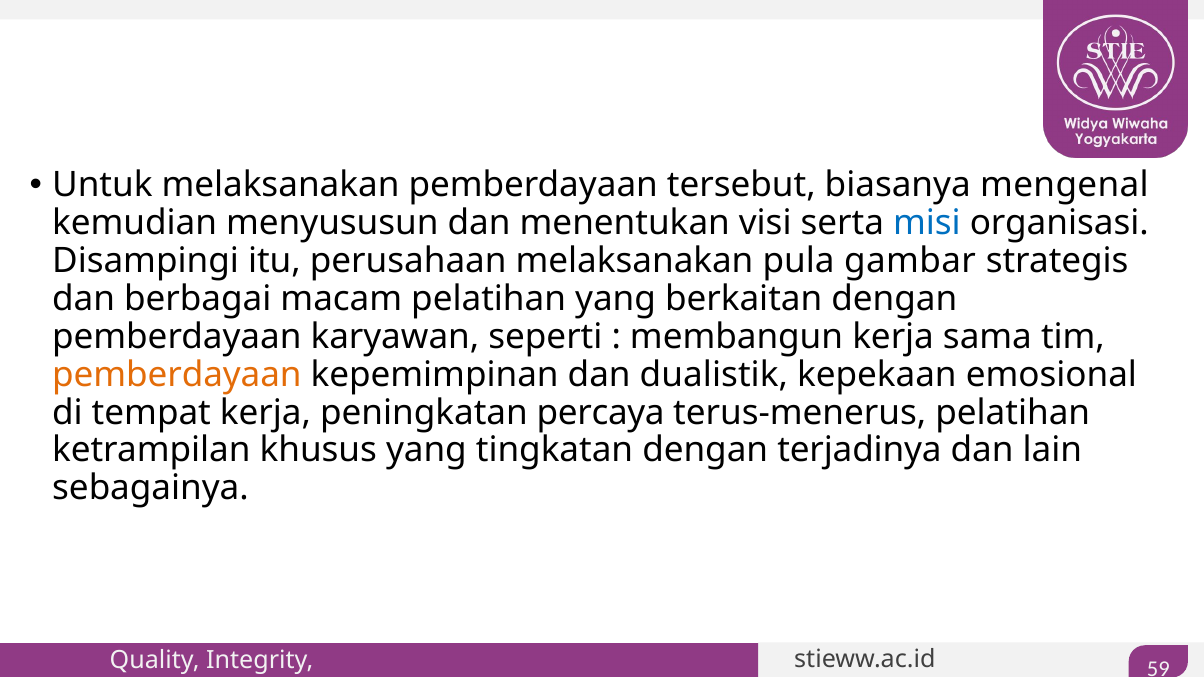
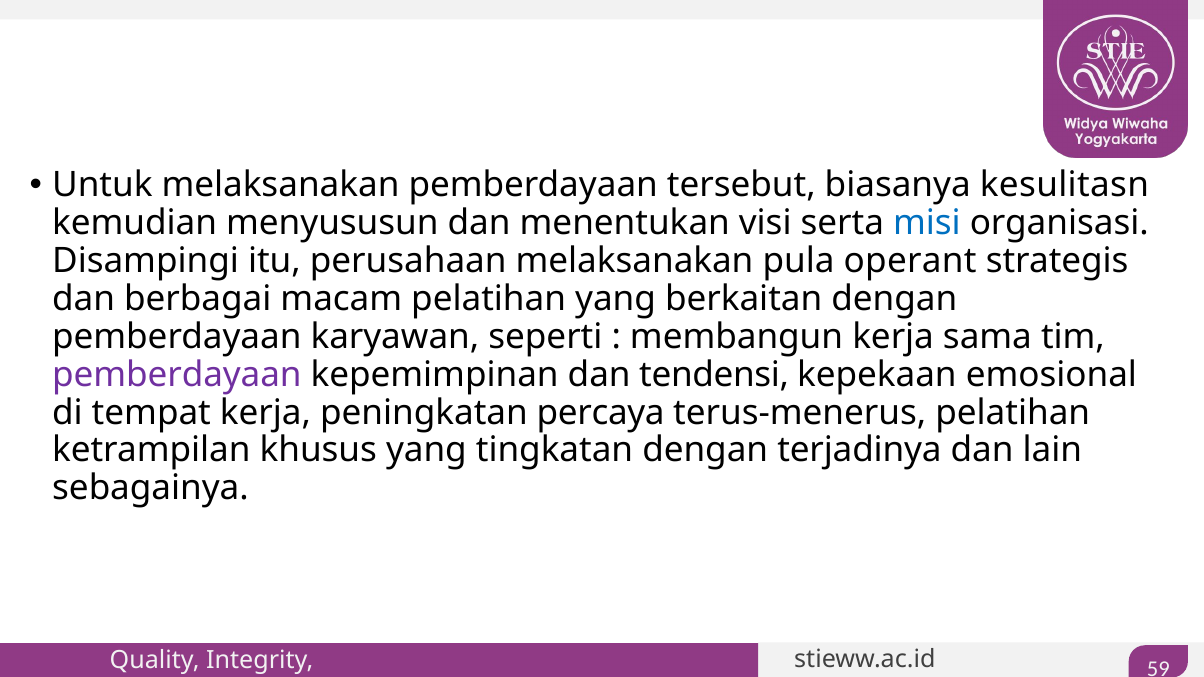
mengenal: mengenal -> kesulitasn
gambar: gambar -> operant
pemberdayaan at (177, 375) colour: orange -> purple
dualistik: dualistik -> tendensi
